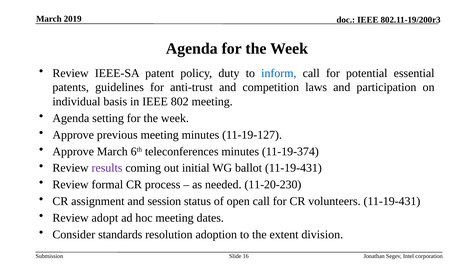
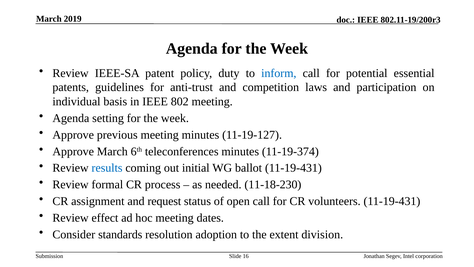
results colour: purple -> blue
11-20-230: 11-20-230 -> 11-18-230
session: session -> request
adopt: adopt -> effect
